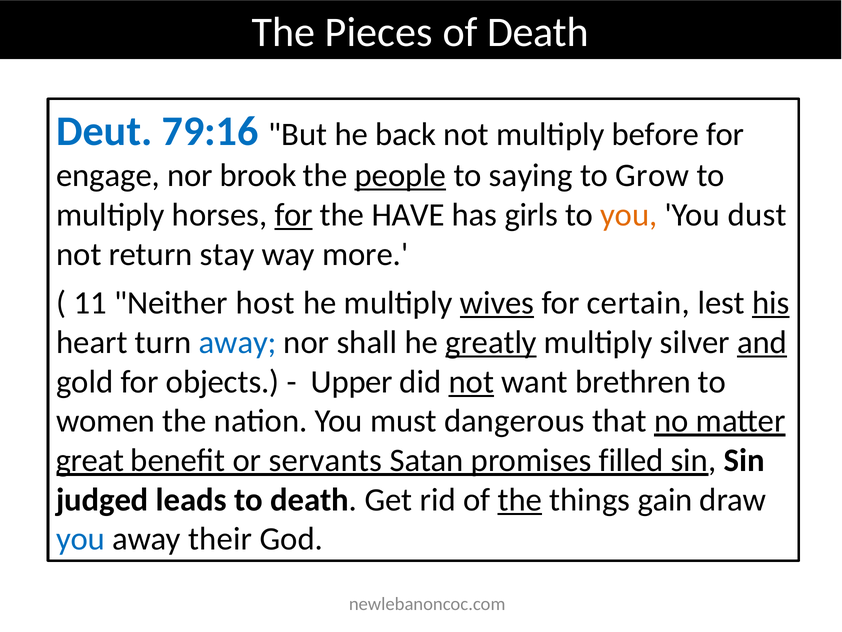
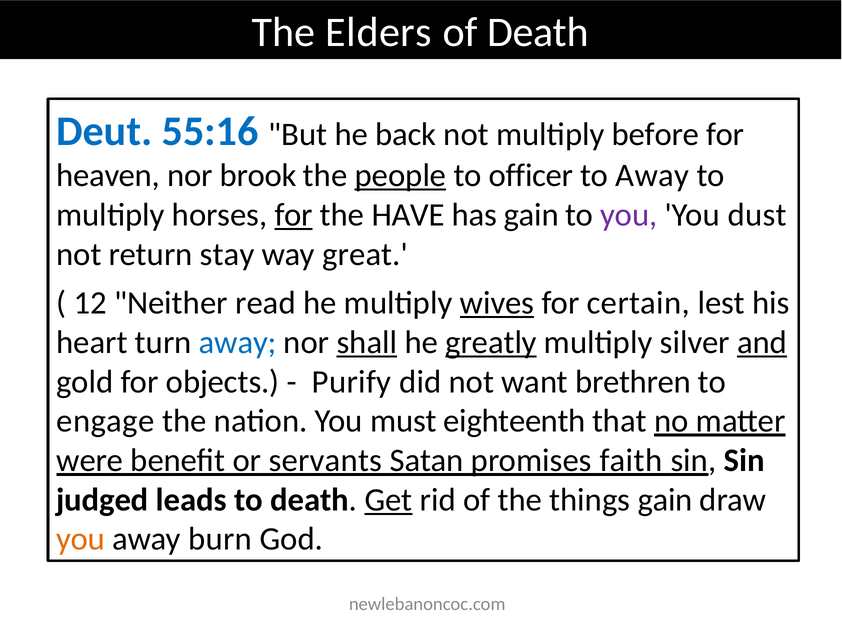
Pieces: Pieces -> Elders
79:16: 79:16 -> 55:16
engage: engage -> heaven
saying: saying -> officer
to Grow: Grow -> Away
has girls: girls -> gain
you at (629, 215) colour: orange -> purple
more: more -> great
11: 11 -> 12
host: host -> read
his underline: present -> none
shall underline: none -> present
Upper: Upper -> Purify
not at (471, 381) underline: present -> none
women: women -> engage
dangerous: dangerous -> eighteenth
great: great -> were
filled: filled -> faith
Get underline: none -> present
the at (520, 499) underline: present -> none
you at (81, 539) colour: blue -> orange
their: their -> burn
